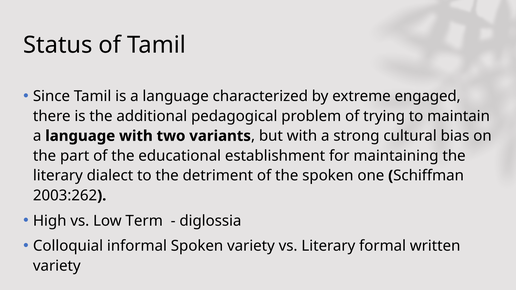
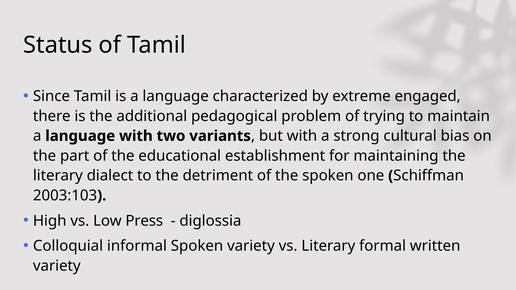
2003:262: 2003:262 -> 2003:103
Term: Term -> Press
